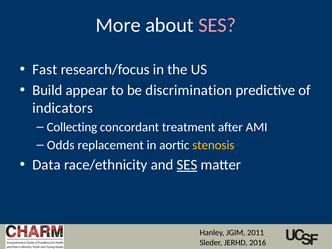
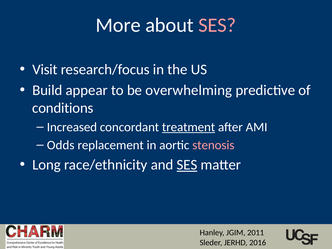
Fast: Fast -> Visit
discrimination: discrimination -> overwhelming
indicators: indicators -> conditions
Collecting: Collecting -> Increased
treatment underline: none -> present
stenosis colour: yellow -> pink
Data: Data -> Long
